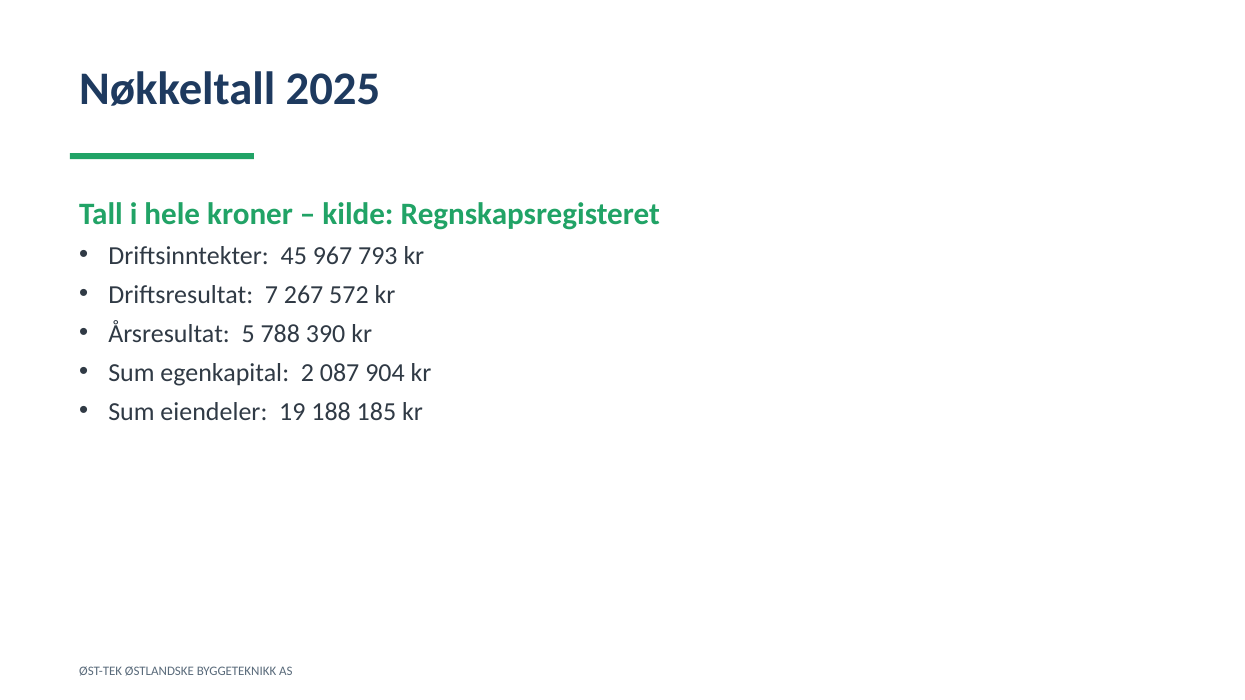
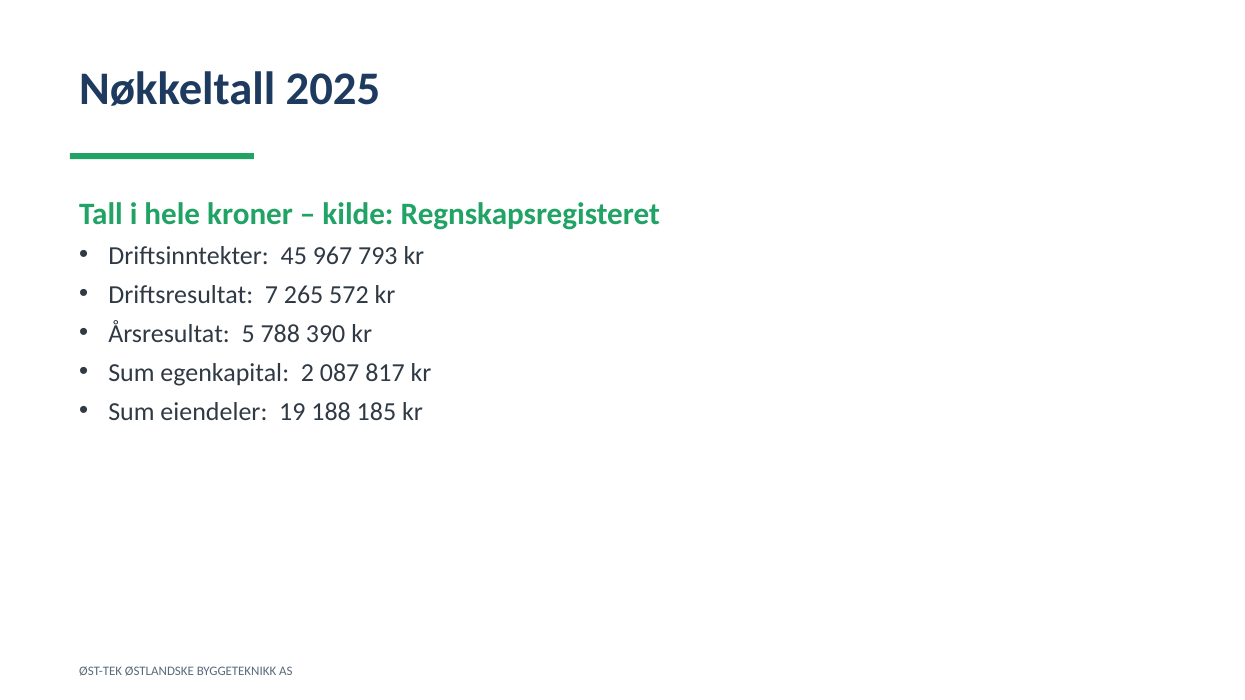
267: 267 -> 265
904: 904 -> 817
